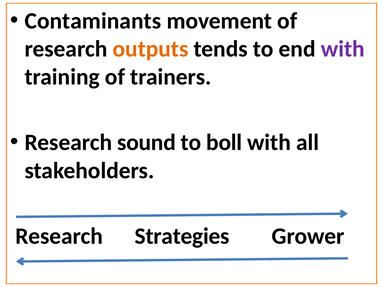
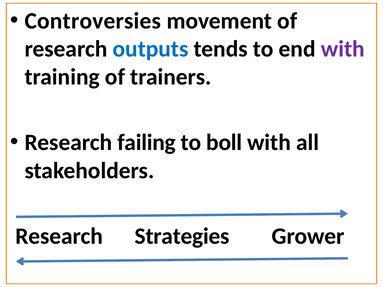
Contaminants: Contaminants -> Controversies
outputs colour: orange -> blue
sound: sound -> failing
